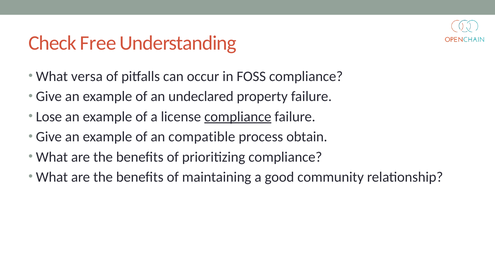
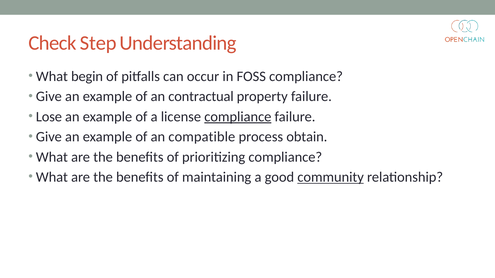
Free: Free -> Step
versa: versa -> begin
undeclared: undeclared -> contractual
community underline: none -> present
